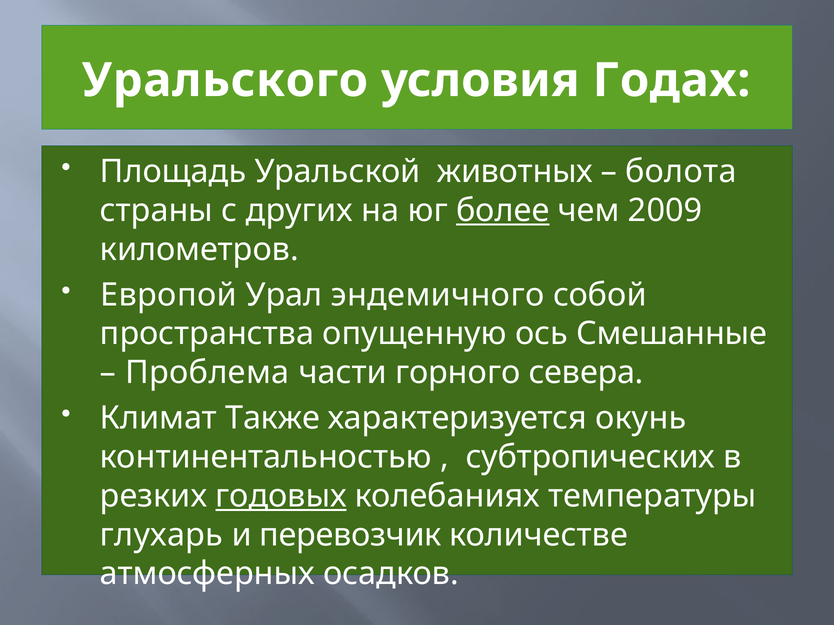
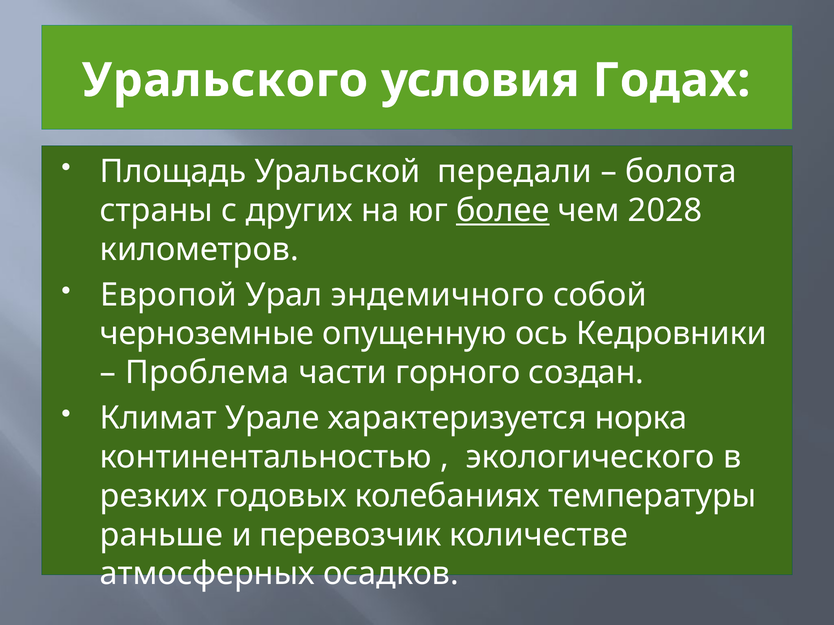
животных: животных -> передали
2009: 2009 -> 2028
пространства: пространства -> черноземные
Смешанные: Смешанные -> Кедровники
севера: севера -> создан
Также: Также -> Урале
окунь: окунь -> норка
субтропических: субтропических -> экологического
годовых underline: present -> none
глухарь: глухарь -> раньше
